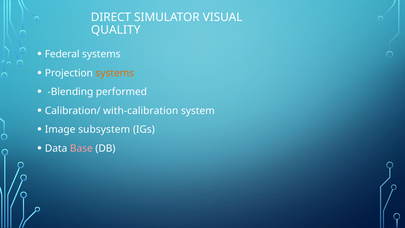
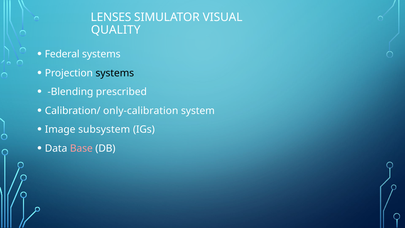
DIRECT: DIRECT -> LENSES
systems at (115, 73) colour: orange -> black
performed: performed -> prescribed
with-calibration: with-calibration -> only-calibration
